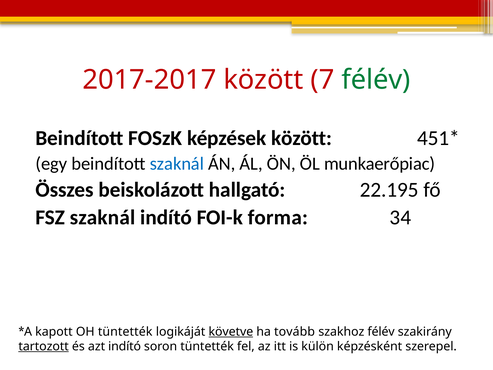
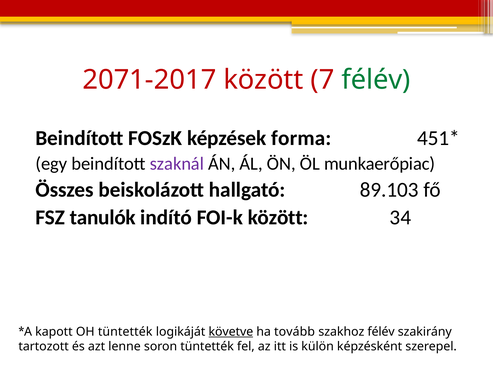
2017-2017: 2017-2017 -> 2071-2017
képzések között: között -> forma
szaknál at (177, 164) colour: blue -> purple
22.195: 22.195 -> 89.103
FSZ szaknál: szaknál -> tanulók
FOI-k forma: forma -> között
tartozott underline: present -> none
azt indító: indító -> lenne
